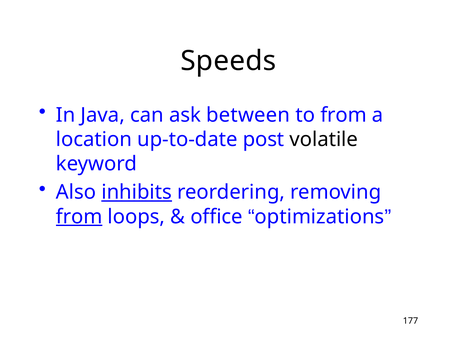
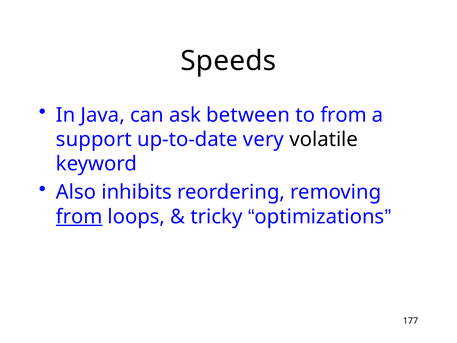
location: location -> support
post: post -> very
inhibits underline: present -> none
office: office -> tricky
